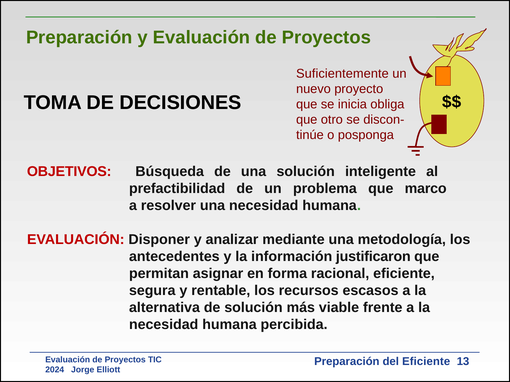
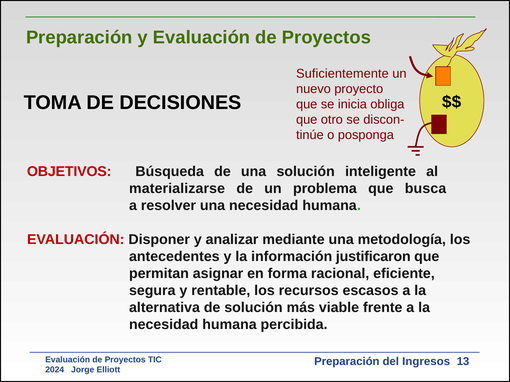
prefactibilidad: prefactibilidad -> materializarse
marco: marco -> busca
Eficiente at (426, 362): Eficiente -> Ingresos
